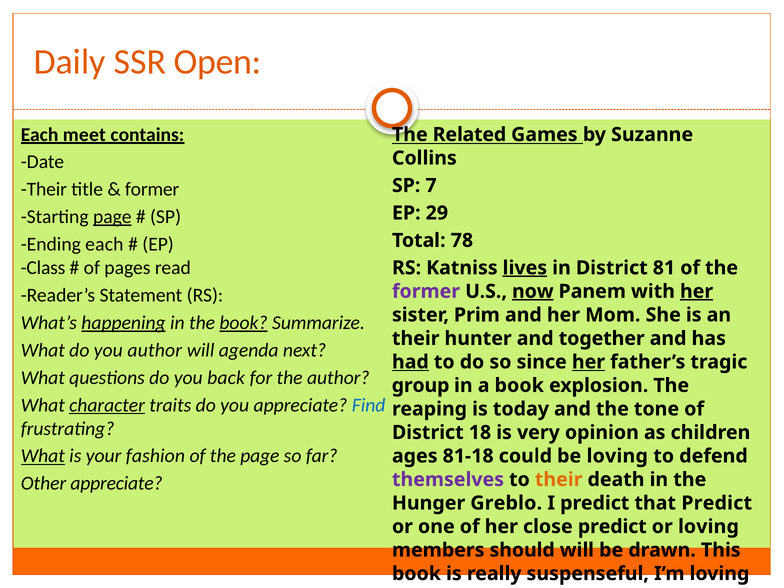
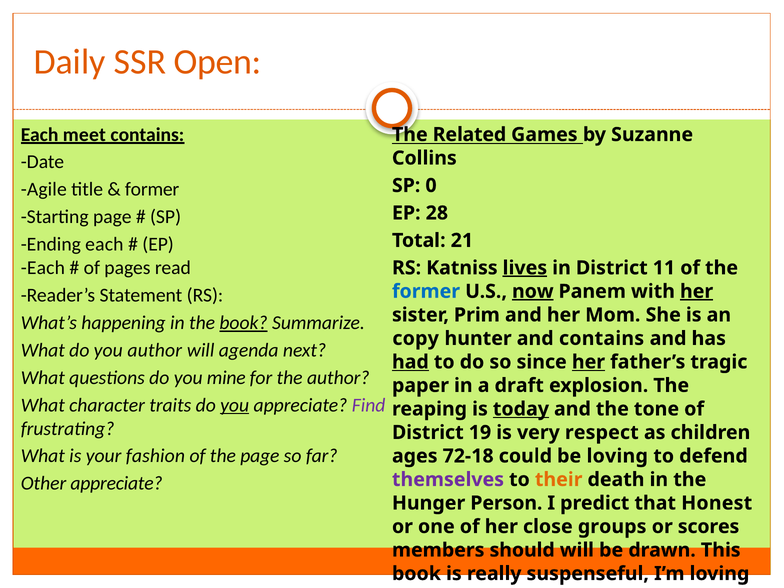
Their at (44, 189): Their -> Agile
7: 7 -> 0
page at (112, 217) underline: present -> none
29: 29 -> 28
78: 78 -> 21
Class at (43, 268): Class -> Each
81: 81 -> 11
former at (426, 291) colour: purple -> blue
happening underline: present -> none
their at (416, 338): their -> copy
and together: together -> contains
back: back -> mine
group: group -> paper
a book: book -> draft
character underline: present -> none
you at (235, 405) underline: none -> present
Find colour: blue -> purple
today underline: none -> present
18: 18 -> 19
opinion: opinion -> respect
What at (43, 456) underline: present -> none
81-18: 81-18 -> 72-18
Greblo: Greblo -> Person
that Predict: Predict -> Honest
close predict: predict -> groups
or loving: loving -> scores
